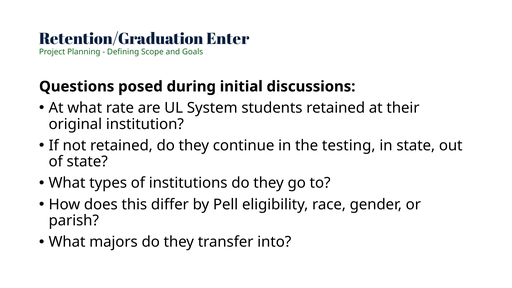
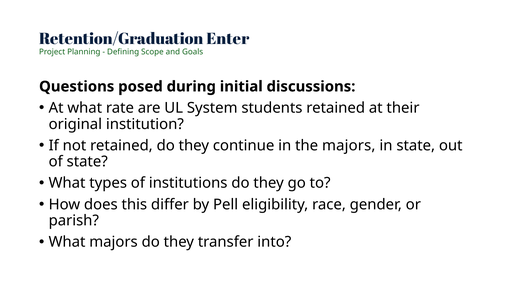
the testing: testing -> majors
